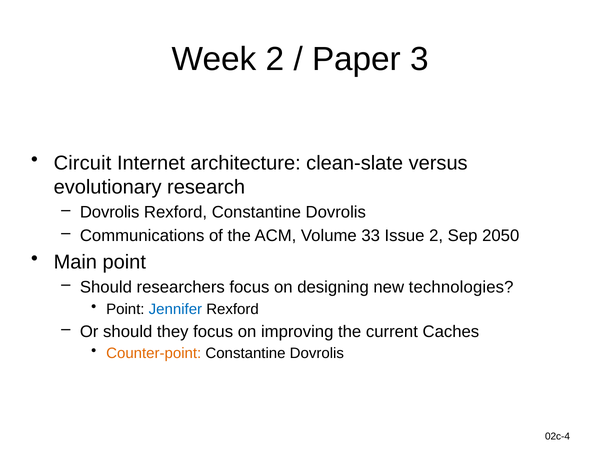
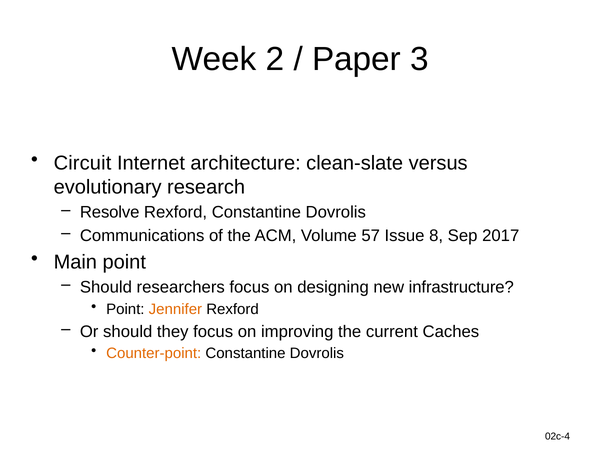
Dovrolis at (110, 212): Dovrolis -> Resolve
33: 33 -> 57
Issue 2: 2 -> 8
2050: 2050 -> 2017
technologies: technologies -> infrastructure
Jennifer colour: blue -> orange
